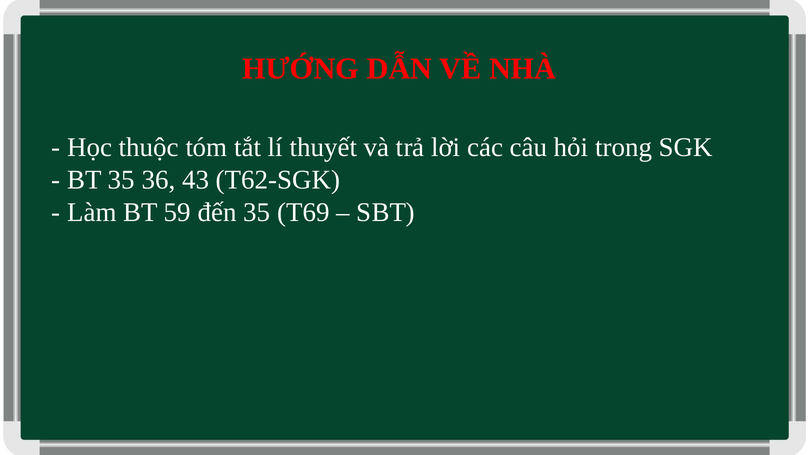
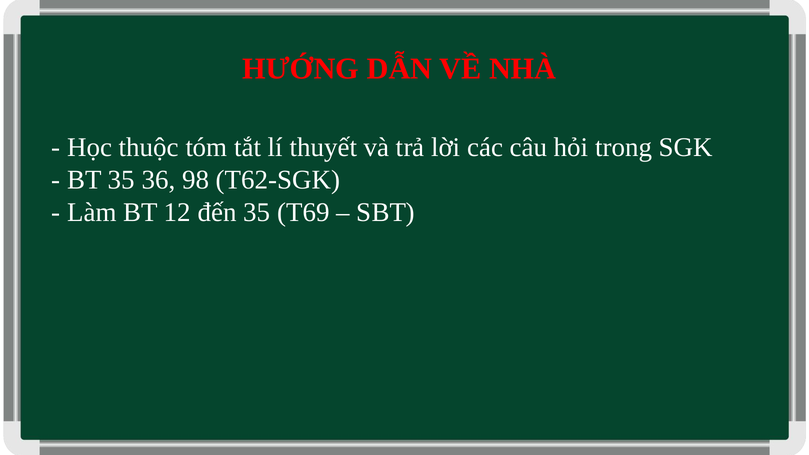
43: 43 -> 98
59: 59 -> 12
